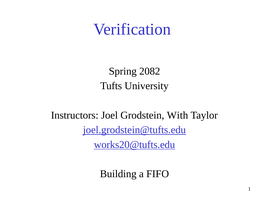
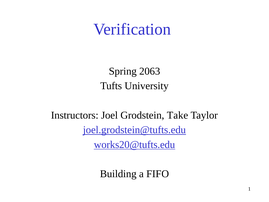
2082: 2082 -> 2063
With: With -> Take
